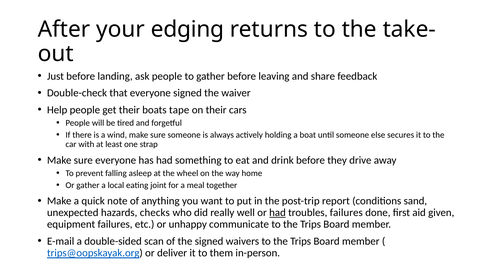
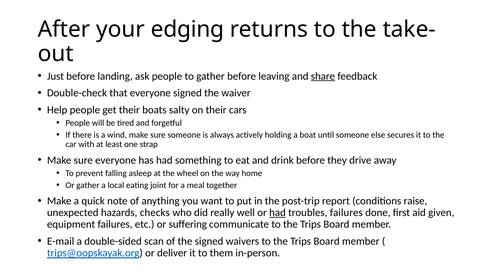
share underline: none -> present
tape: tape -> salty
sand: sand -> raise
unhappy: unhappy -> suffering
